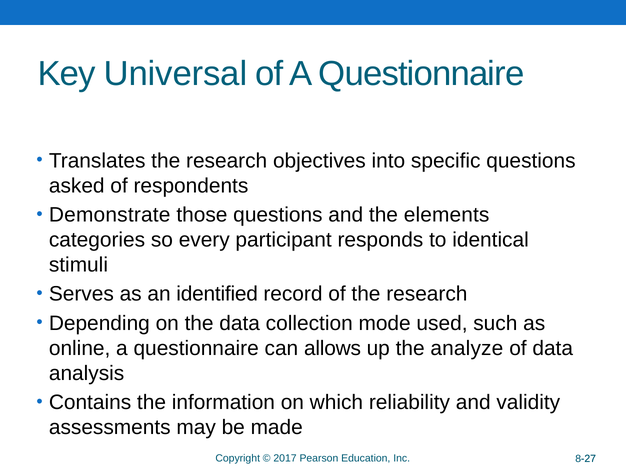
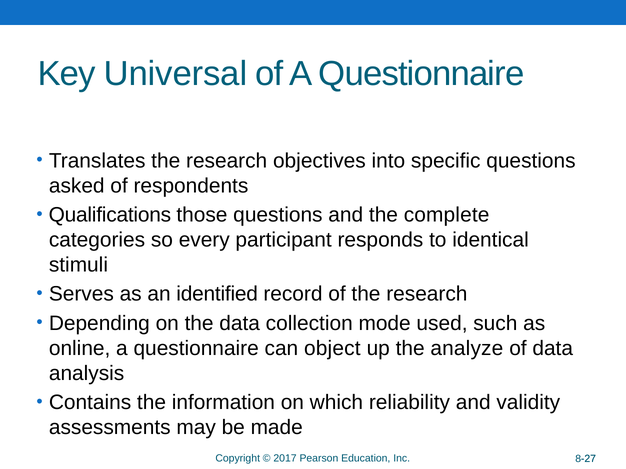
Demonstrate: Demonstrate -> Qualifications
elements: elements -> complete
allows: allows -> object
